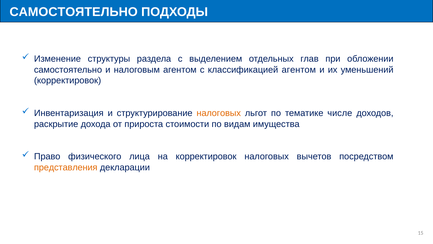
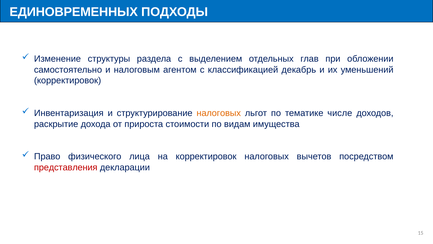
САМОСТОЯТЕЛЬНО at (74, 12): САМОСТОЯТЕЛЬНО -> ЕДИНОВРЕМЕННЫХ
классификацией агентом: агентом -> декабрь
представления colour: orange -> red
